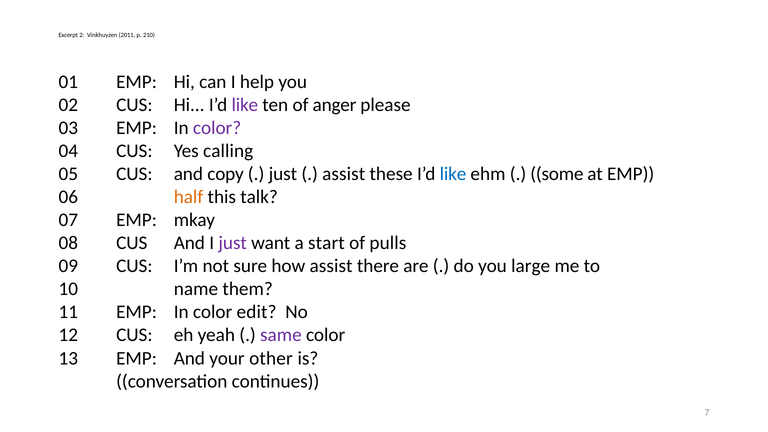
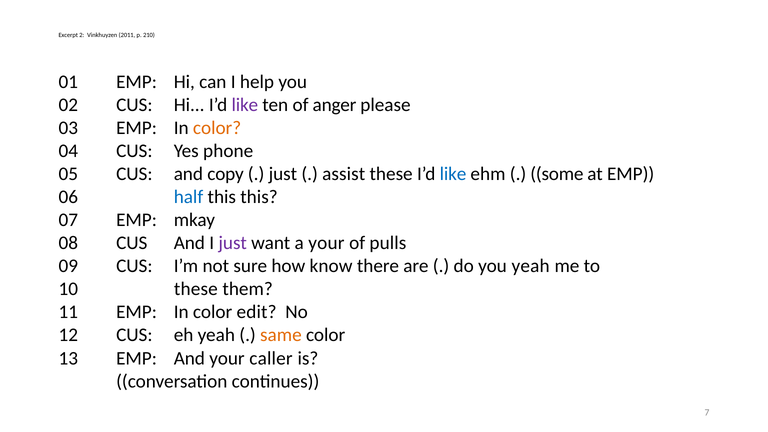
color at (217, 128) colour: purple -> orange
calling: calling -> phone
half colour: orange -> blue
this talk: talk -> this
a start: start -> your
how assist: assist -> know
you large: large -> yeah
10 name: name -> these
same colour: purple -> orange
other: other -> caller
